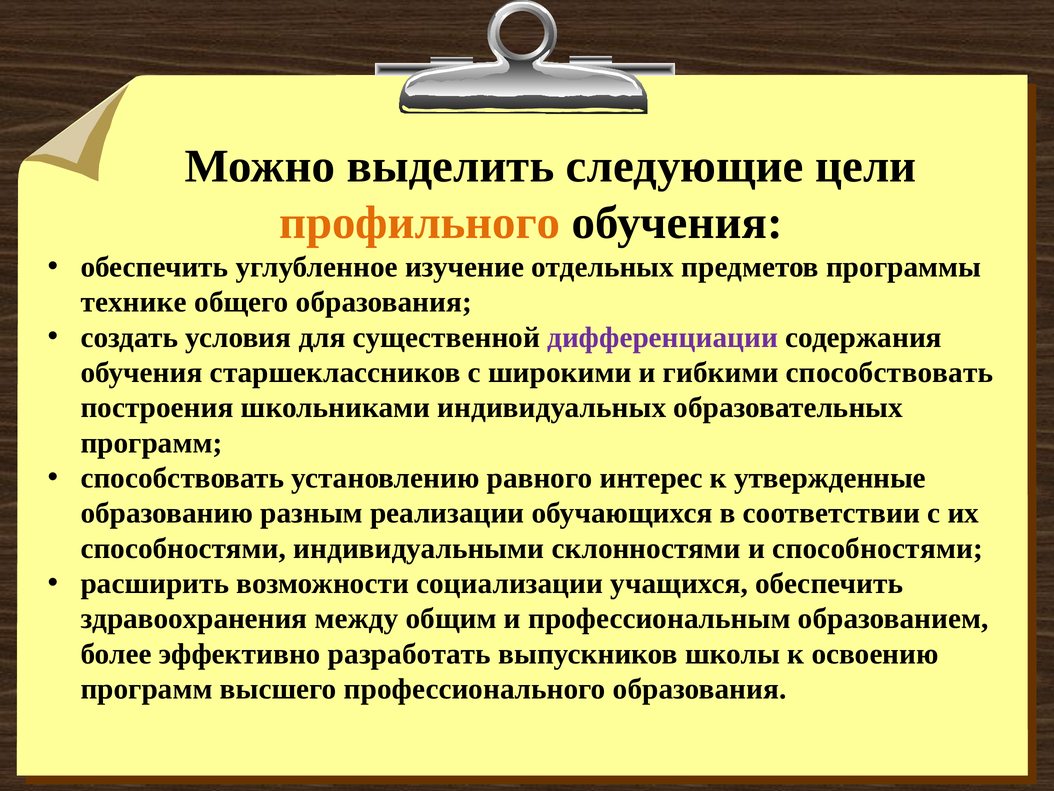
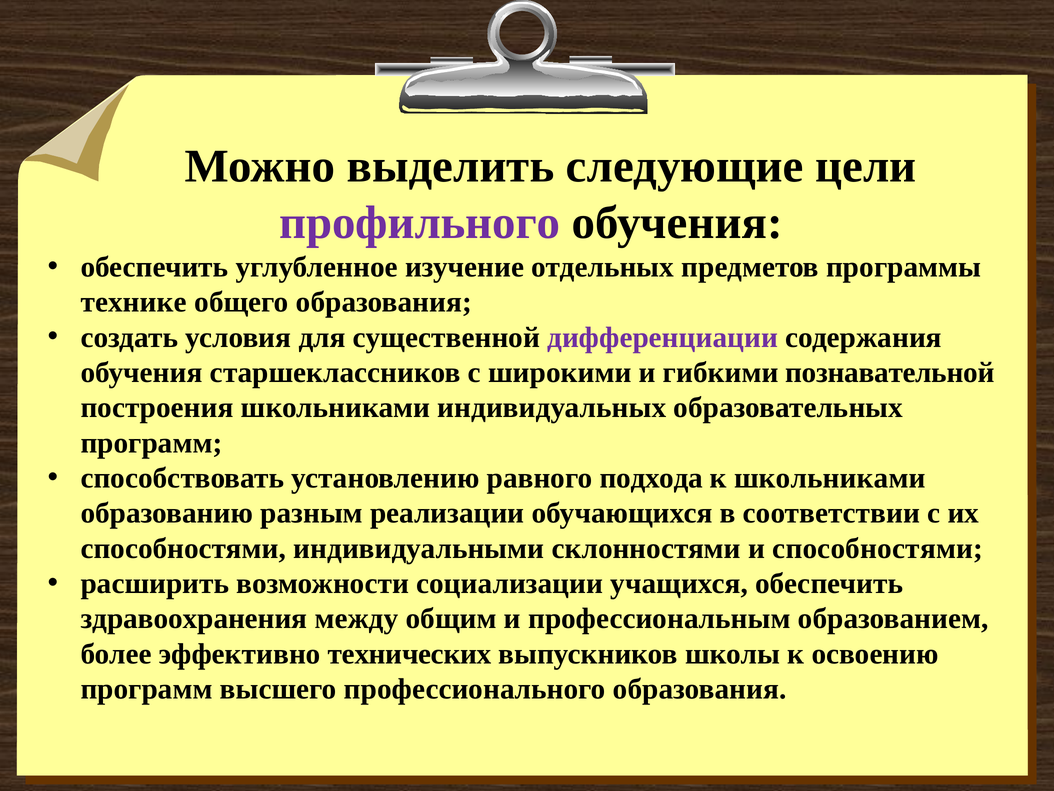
профильного colour: orange -> purple
гибкими способствовать: способствовать -> познавательной
интерес: интерес -> подхода
к утвержденные: утвержденные -> школьниками
разработать: разработать -> технических
